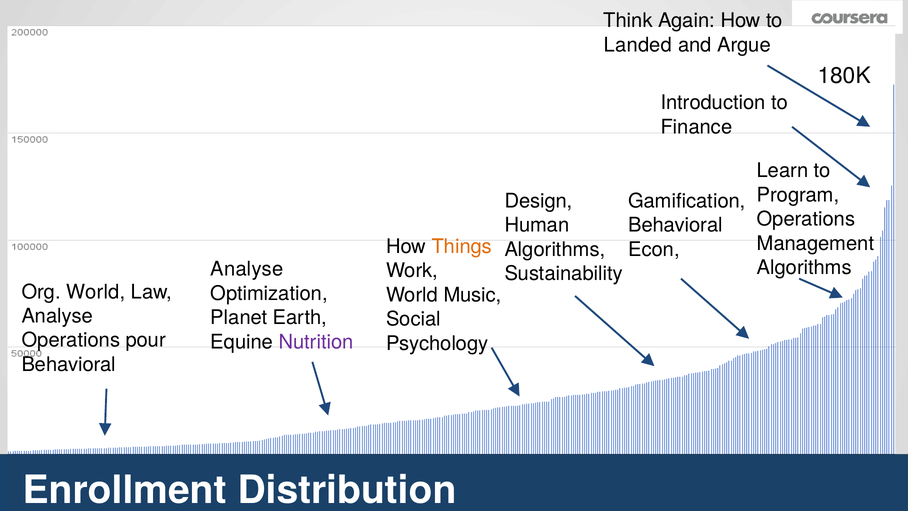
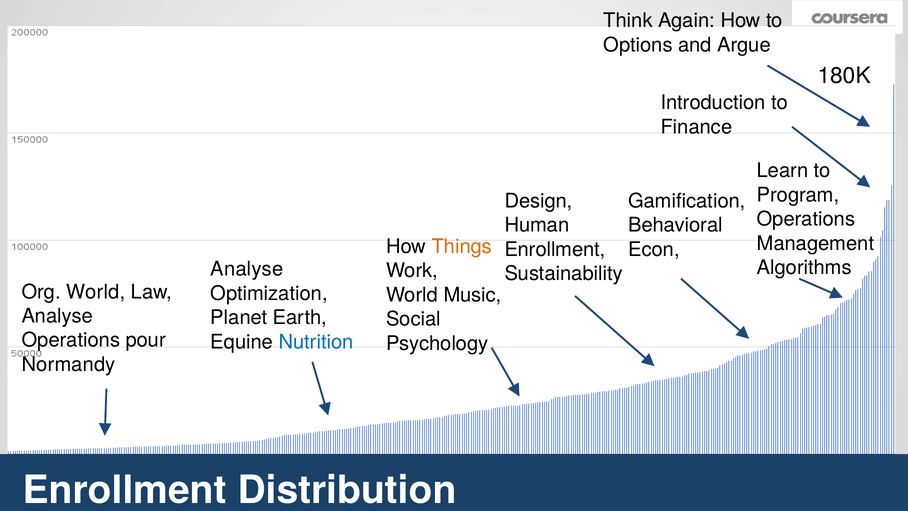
Landed: Landed -> Options
Algorithms at (555, 249): Algorithms -> Enrollment
Nutrition colour: purple -> blue
Behavioral at (69, 364): Behavioral -> Normandy
